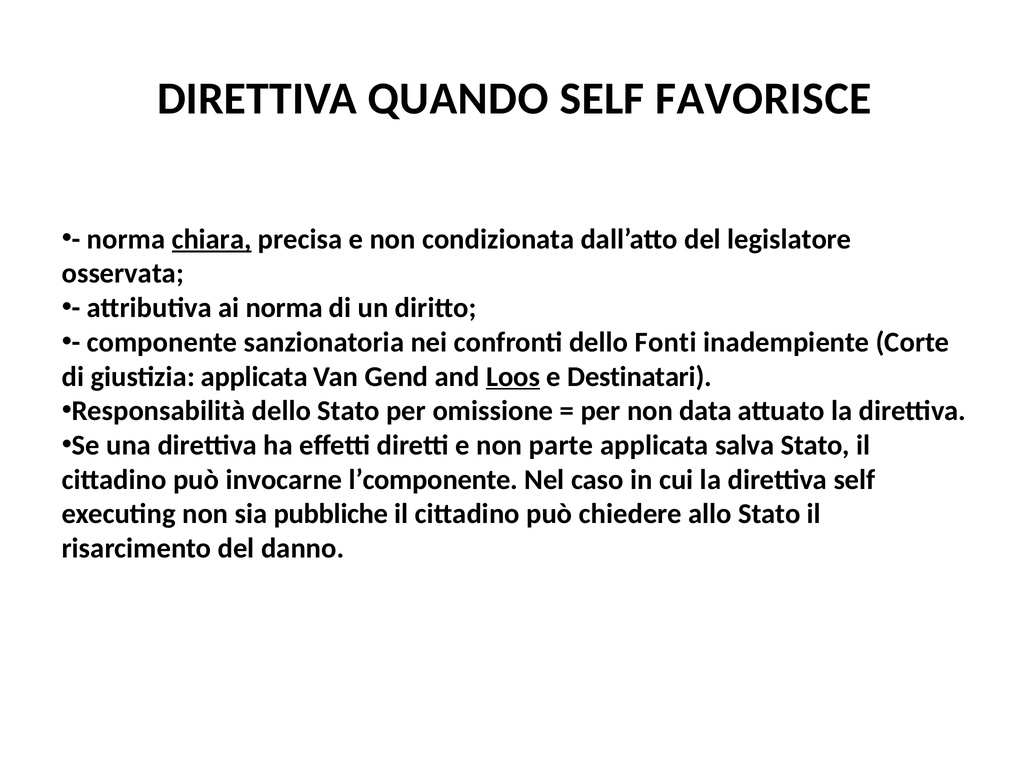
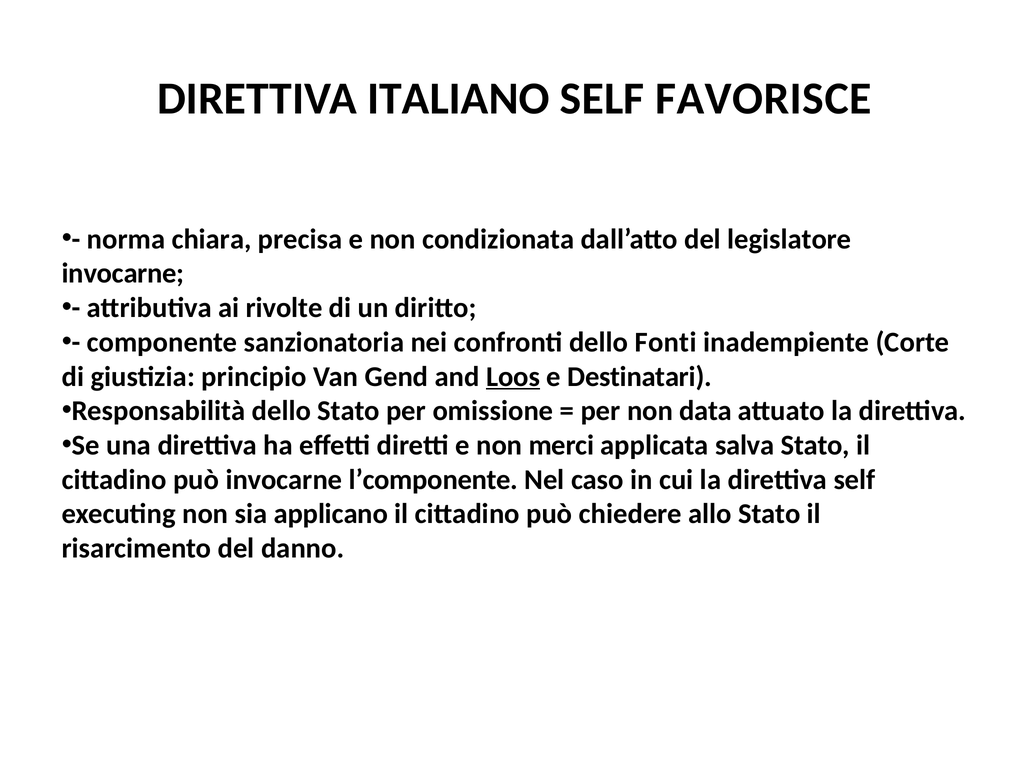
QUANDO: QUANDO -> ITALIANO
chiara underline: present -> none
osservata at (123, 273): osservata -> invocarne
ai norma: norma -> rivolte
giustizia applicata: applicata -> principio
parte: parte -> merci
pubbliche: pubbliche -> applicano
